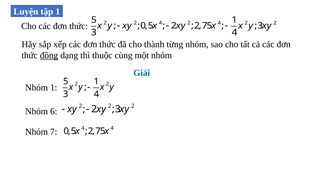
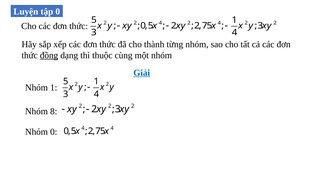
tập 1: 1 -> 0
Giải underline: none -> present
6: 6 -> 8
Nhóm 7: 7 -> 0
